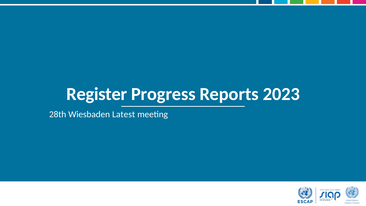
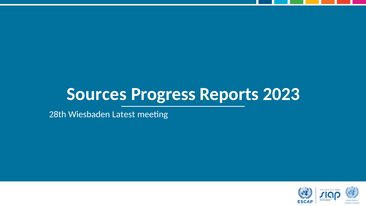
Register: Register -> Sources
